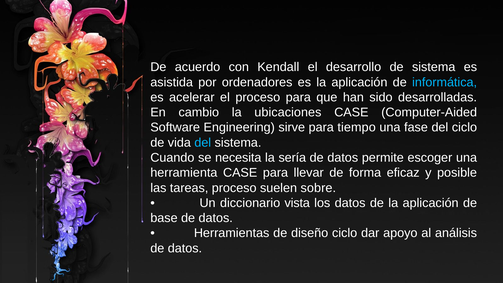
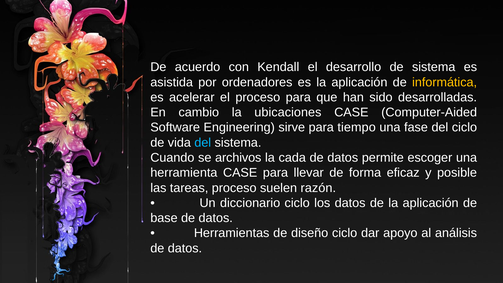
informática colour: light blue -> yellow
necesita: necesita -> archivos
sería: sería -> cada
sobre: sobre -> razón
diccionario vista: vista -> ciclo
